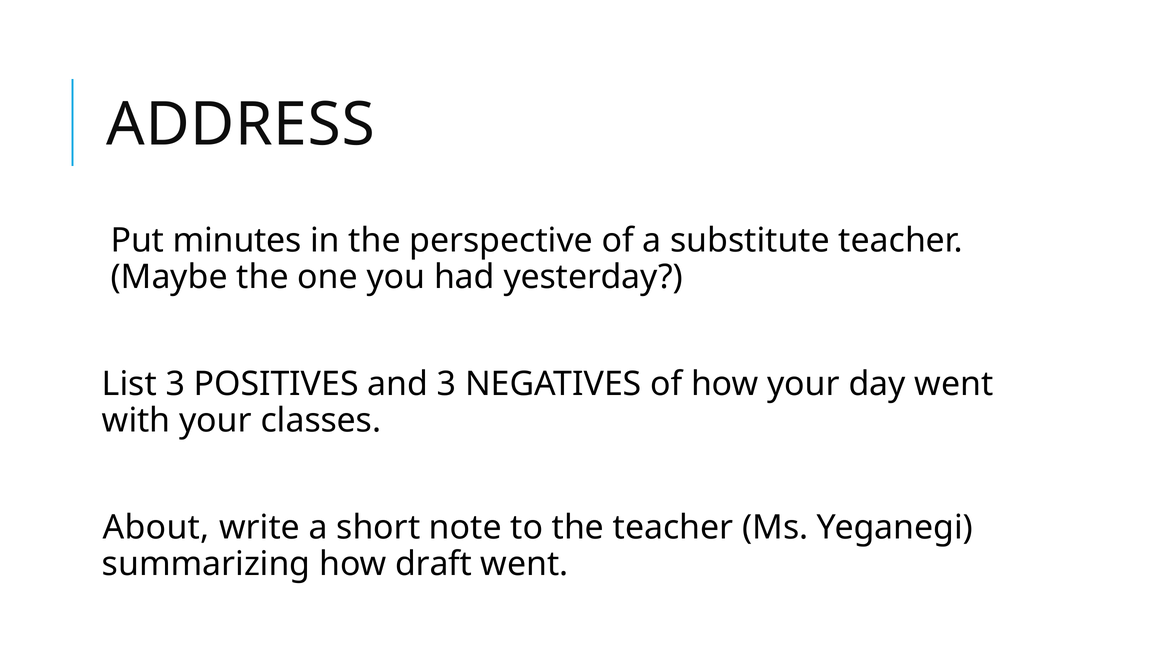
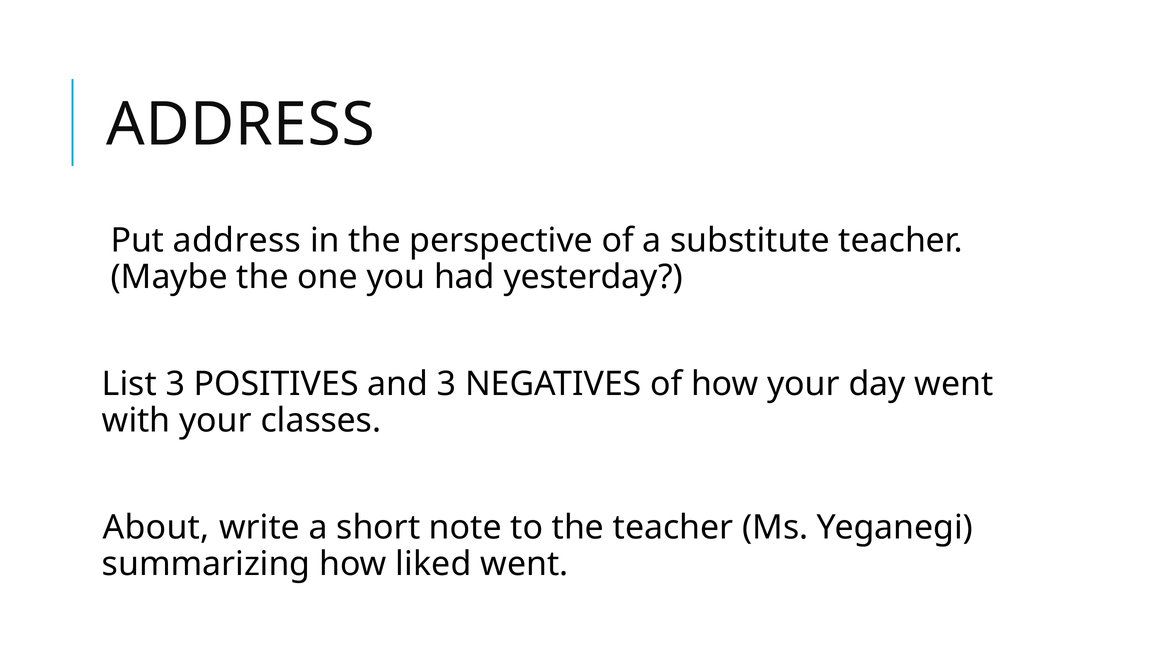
Put minutes: minutes -> address
draft: draft -> liked
